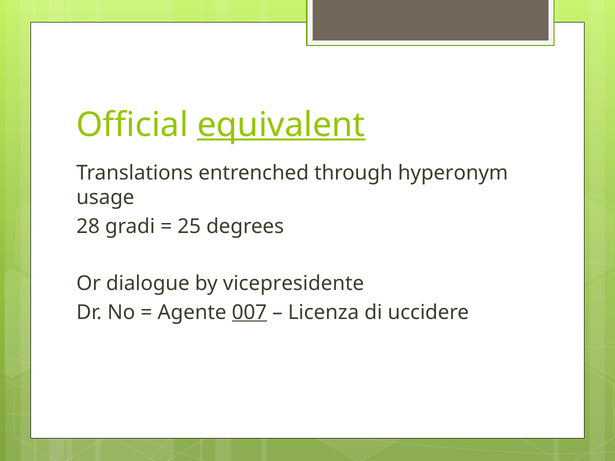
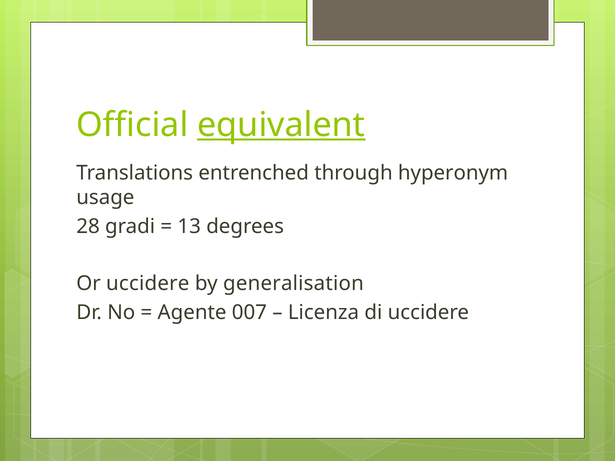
25: 25 -> 13
Or dialogue: dialogue -> uccidere
vicepresidente: vicepresidente -> generalisation
007 underline: present -> none
